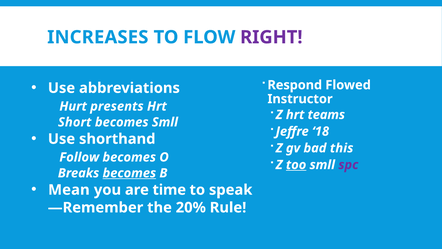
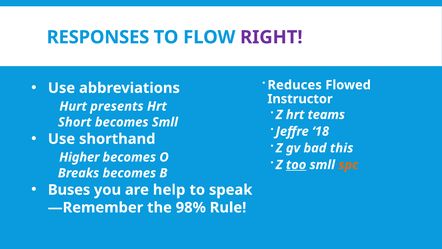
INCREASES: INCREASES -> RESPONSES
Respond: Respond -> Reduces
Follow: Follow -> Higher
spc colour: purple -> orange
becomes at (129, 173) underline: present -> none
Mean: Mean -> Buses
time: time -> help
20%: 20% -> 98%
